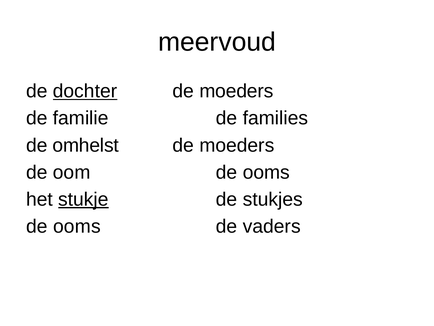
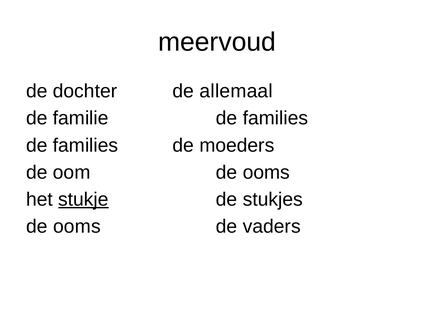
dochter underline: present -> none
moeders at (236, 91): moeders -> allemaal
omhelst at (86, 145): omhelst -> families
